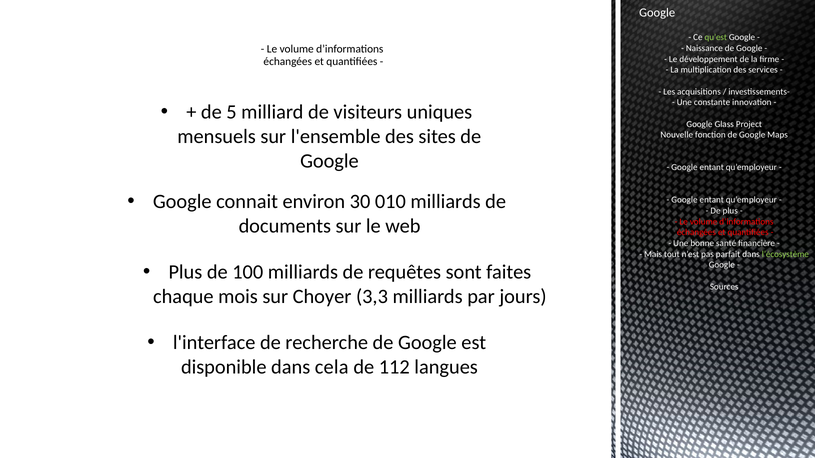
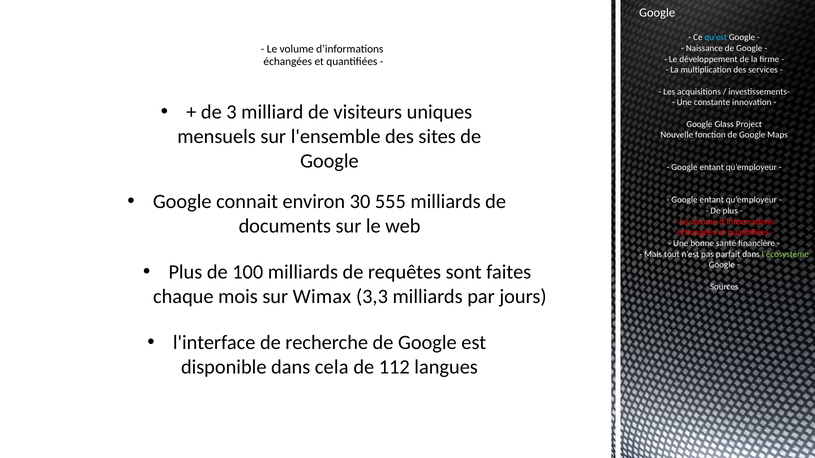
qu’est colour: light green -> light blue
5: 5 -> 3
010: 010 -> 555
Choyer: Choyer -> Wimax
